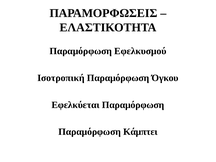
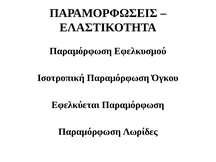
Κάμπτει: Κάμπτει -> Λωρίδες
